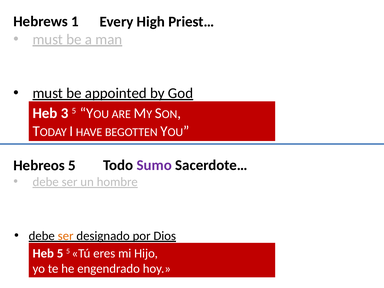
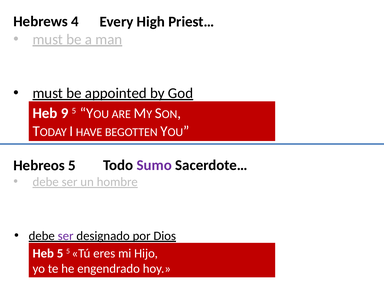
1: 1 -> 4
3: 3 -> 9
ser at (66, 236) colour: orange -> purple
